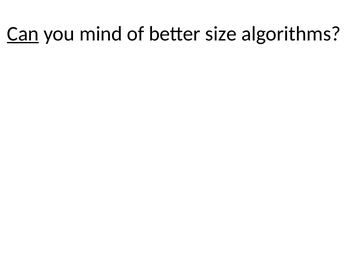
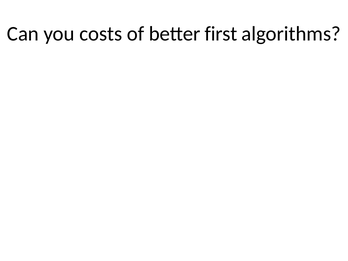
Can underline: present -> none
mind: mind -> costs
size: size -> first
